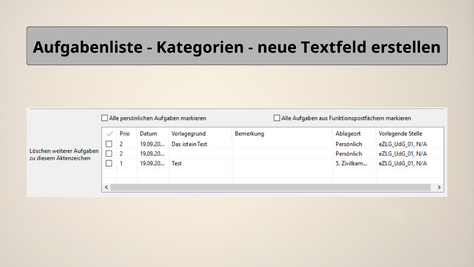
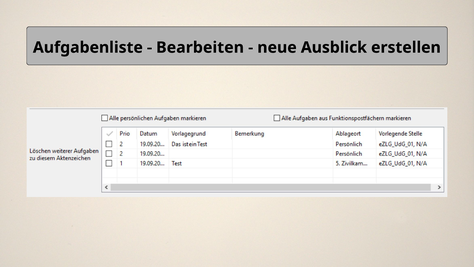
Kategorien: Kategorien -> Bearbeiten
Textfeld: Textfeld -> Ausblick
